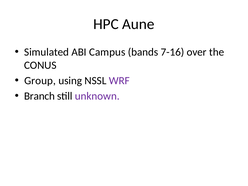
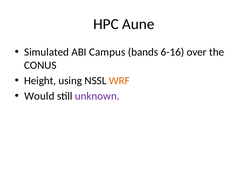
7-16: 7-16 -> 6-16
Group: Group -> Height
WRF colour: purple -> orange
Branch: Branch -> Would
